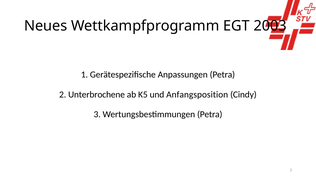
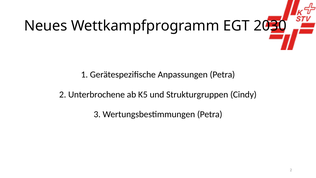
2003: 2003 -> 2030
Anfangsposition: Anfangsposition -> Strukturgruppen
